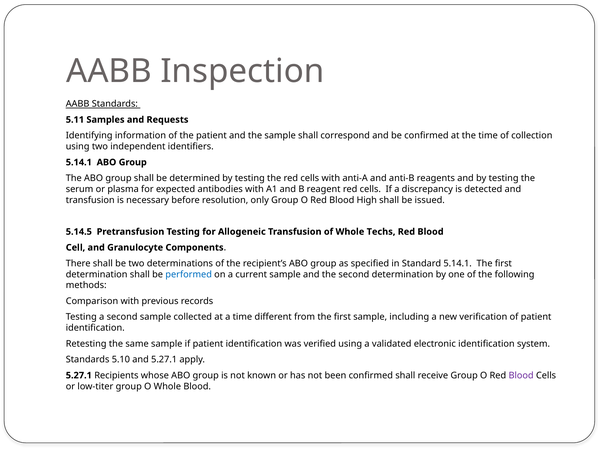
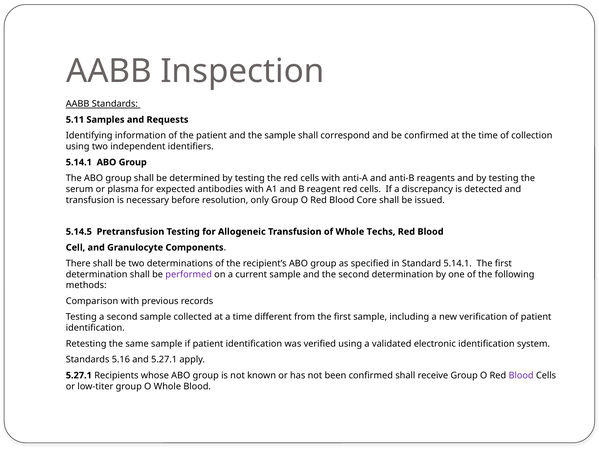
High: High -> Core
performed colour: blue -> purple
5.10: 5.10 -> 5.16
